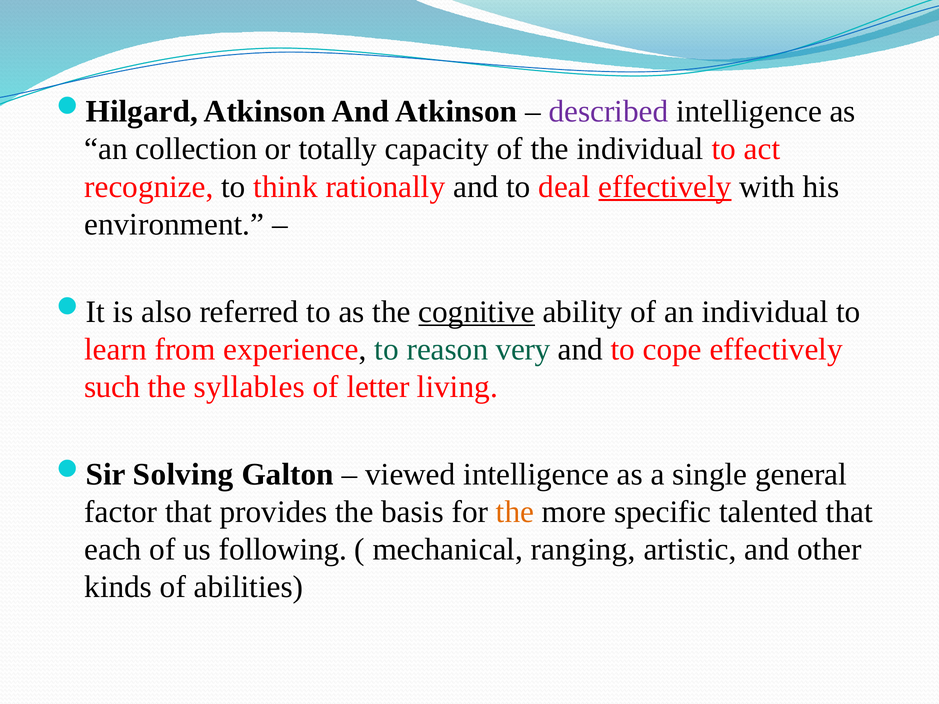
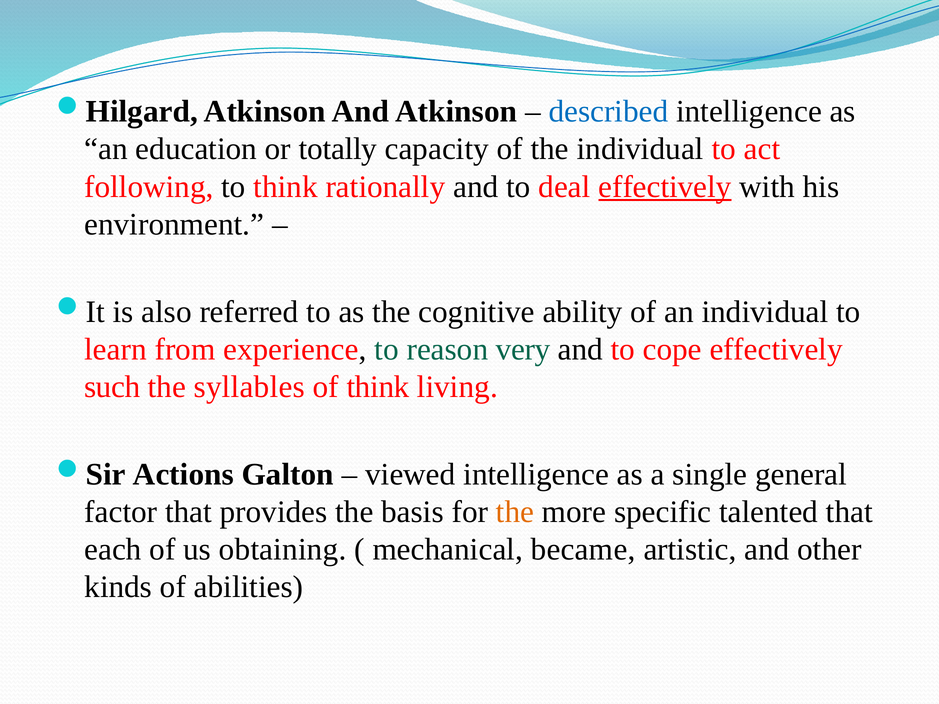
described colour: purple -> blue
collection: collection -> education
recognize: recognize -> following
cognitive underline: present -> none
of letter: letter -> think
Solving: Solving -> Actions
following: following -> obtaining
ranging: ranging -> became
